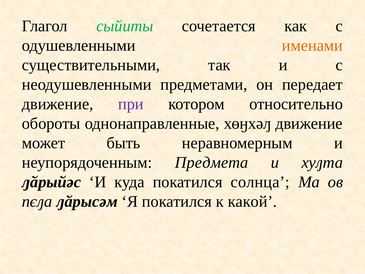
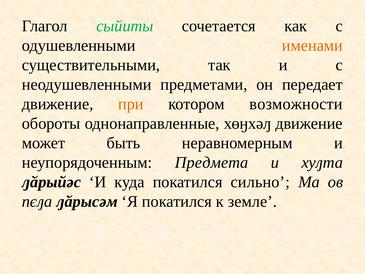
при colour: purple -> orange
относительно: относительно -> возможности
солнца: солнца -> сильно
какой: какой -> земле
